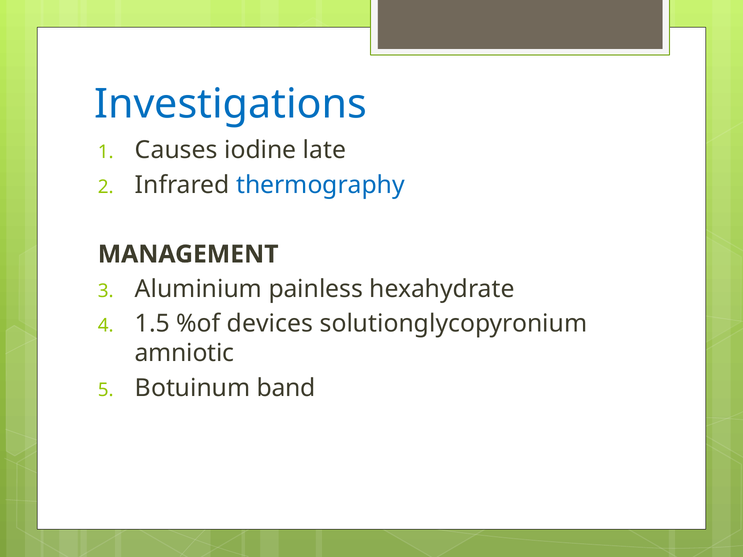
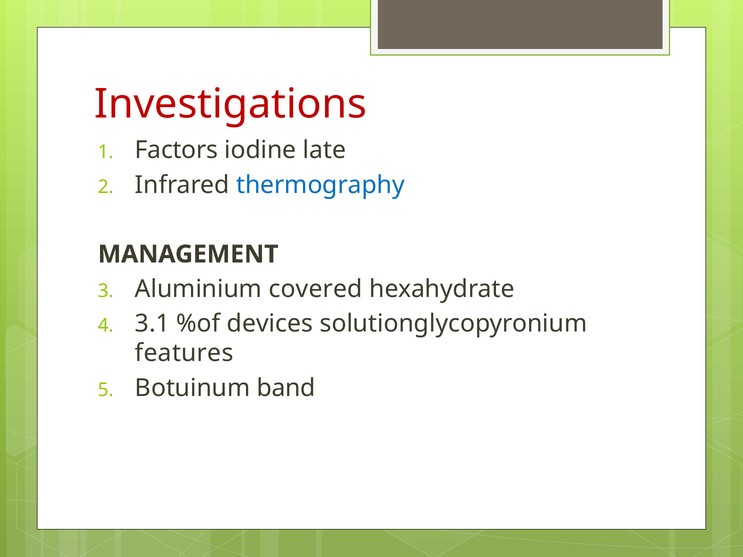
Investigations colour: blue -> red
Causes: Causes -> Factors
painless: painless -> covered
1.5: 1.5 -> 3.1
amniotic: amniotic -> features
